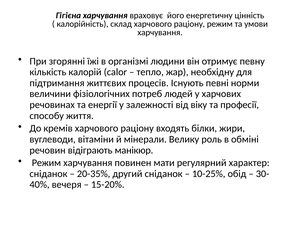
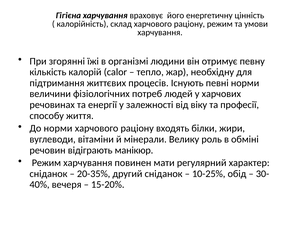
До кремів: кремів -> норми
